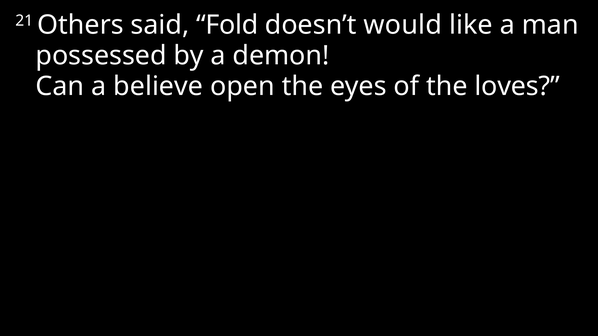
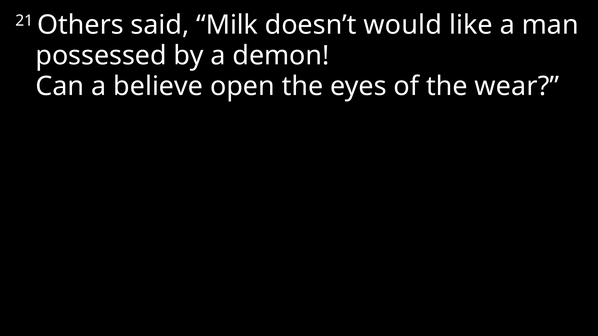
Fold: Fold -> Milk
loves: loves -> wear
